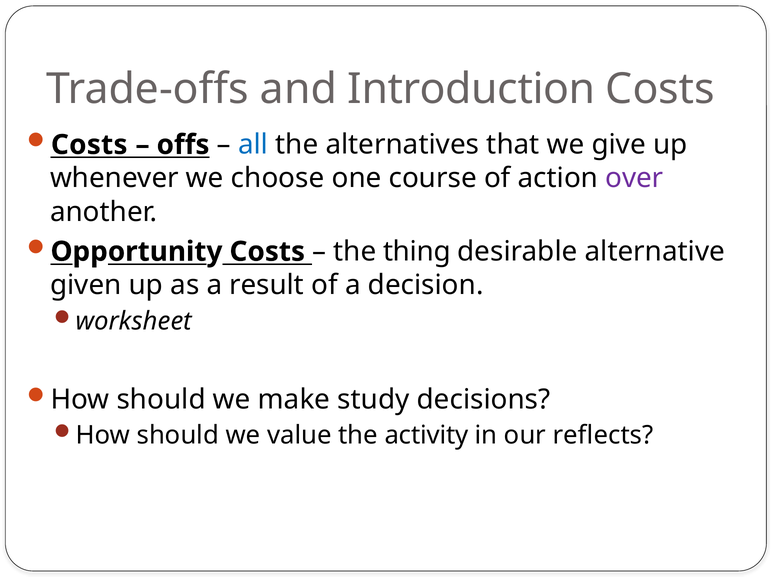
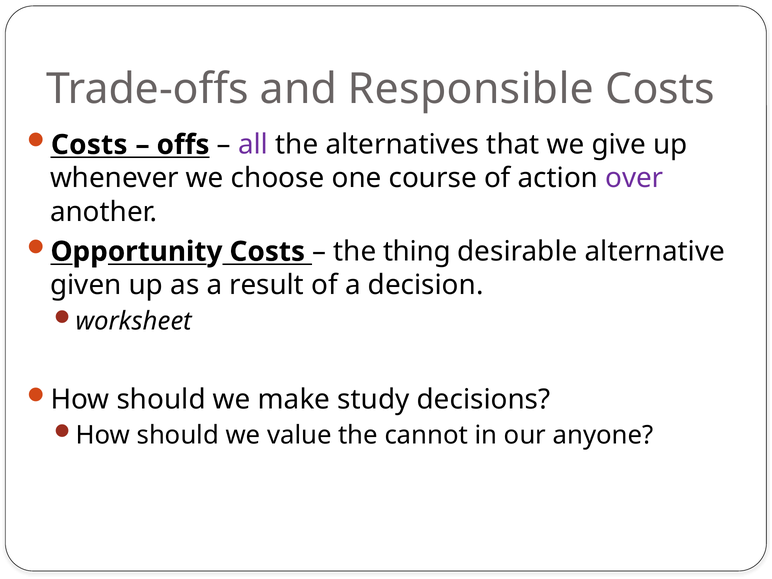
Introduction: Introduction -> Responsible
all colour: blue -> purple
activity: activity -> cannot
reflects: reflects -> anyone
